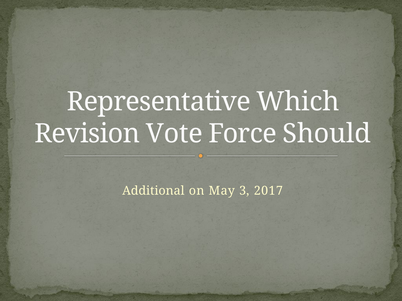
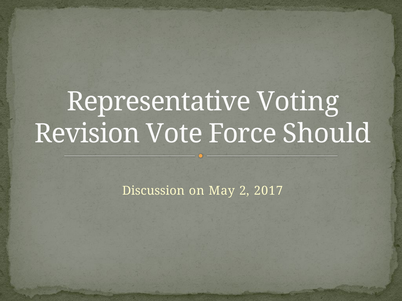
Which: Which -> Voting
Additional: Additional -> Discussion
3: 3 -> 2
